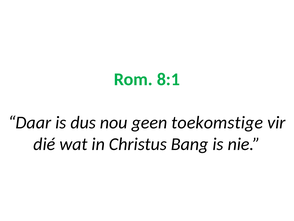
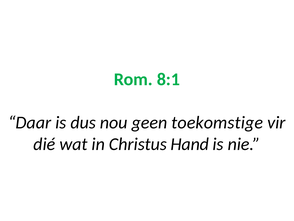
Bang: Bang -> Hand
